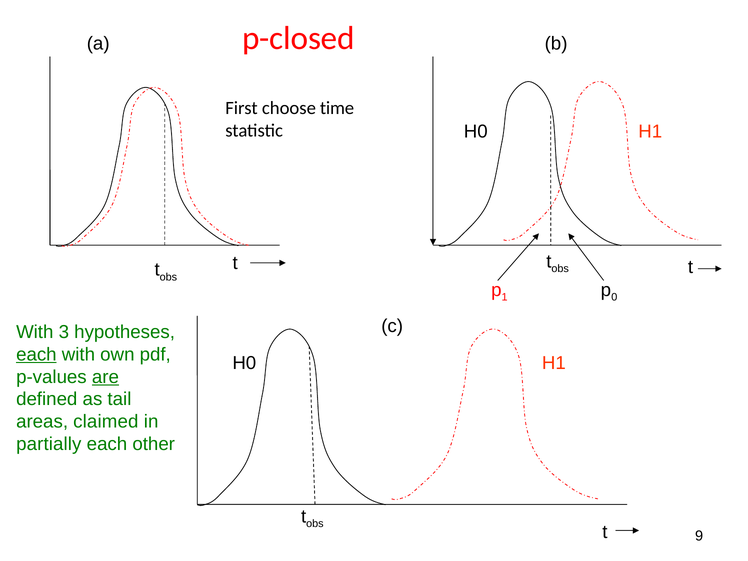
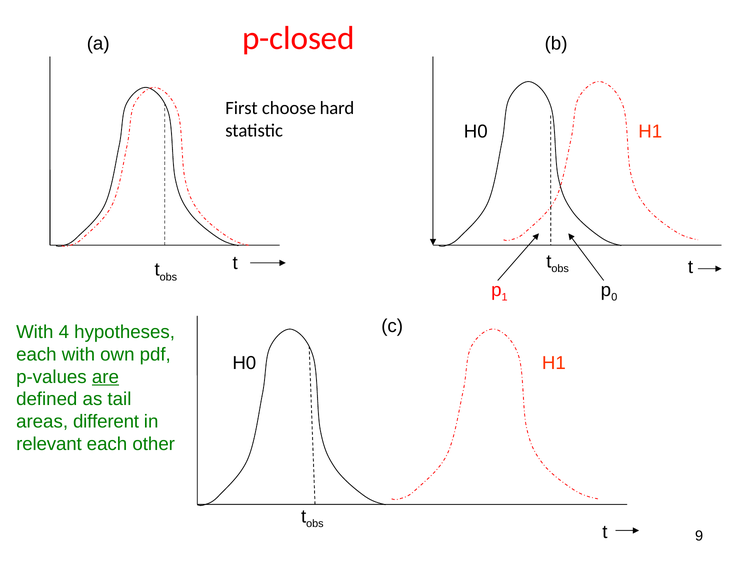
time: time -> hard
3: 3 -> 4
each at (36, 354) underline: present -> none
claimed: claimed -> different
partially: partially -> relevant
